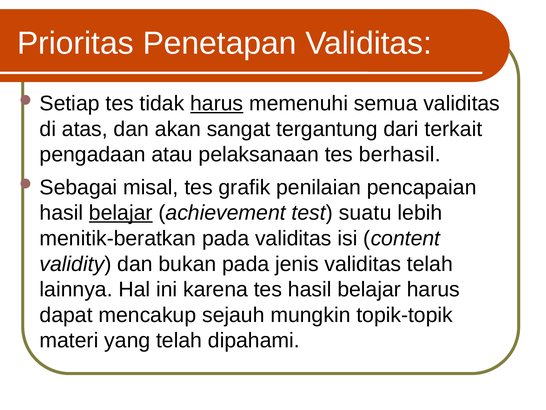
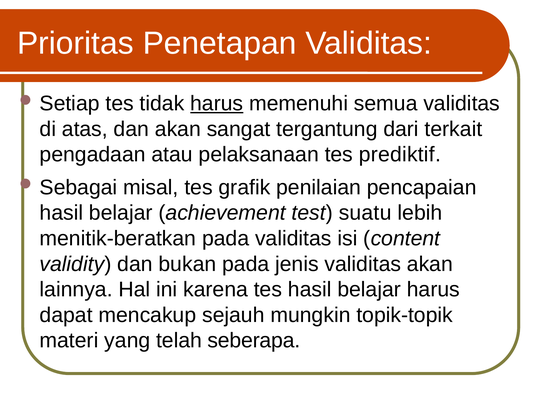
berhasil: berhasil -> prediktif
belajar at (121, 213) underline: present -> none
validitas telah: telah -> akan
dipahami: dipahami -> seberapa
